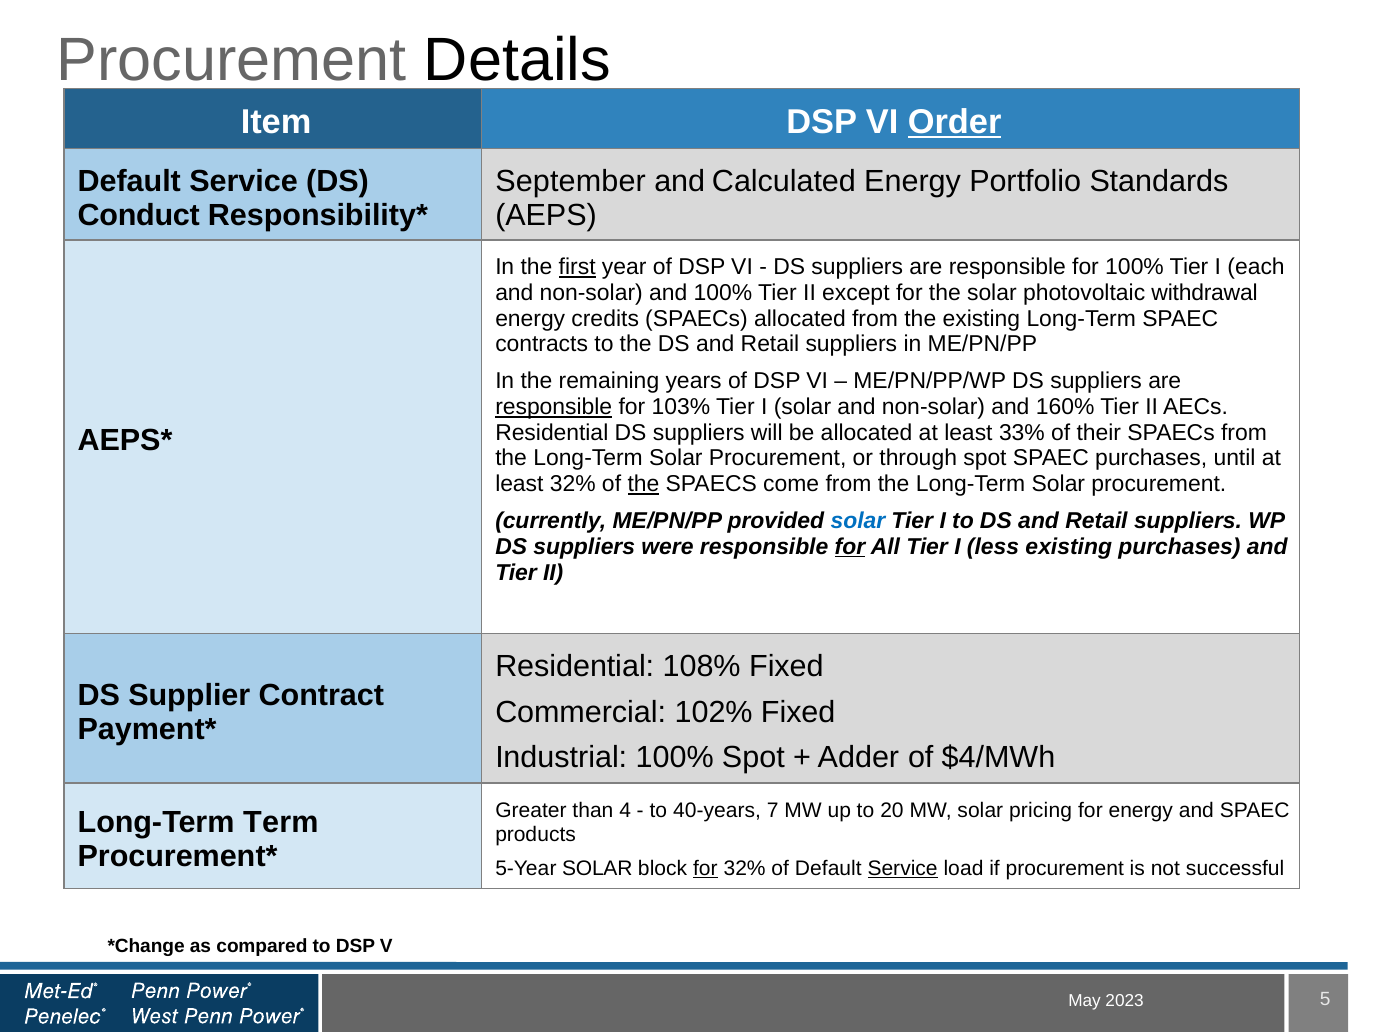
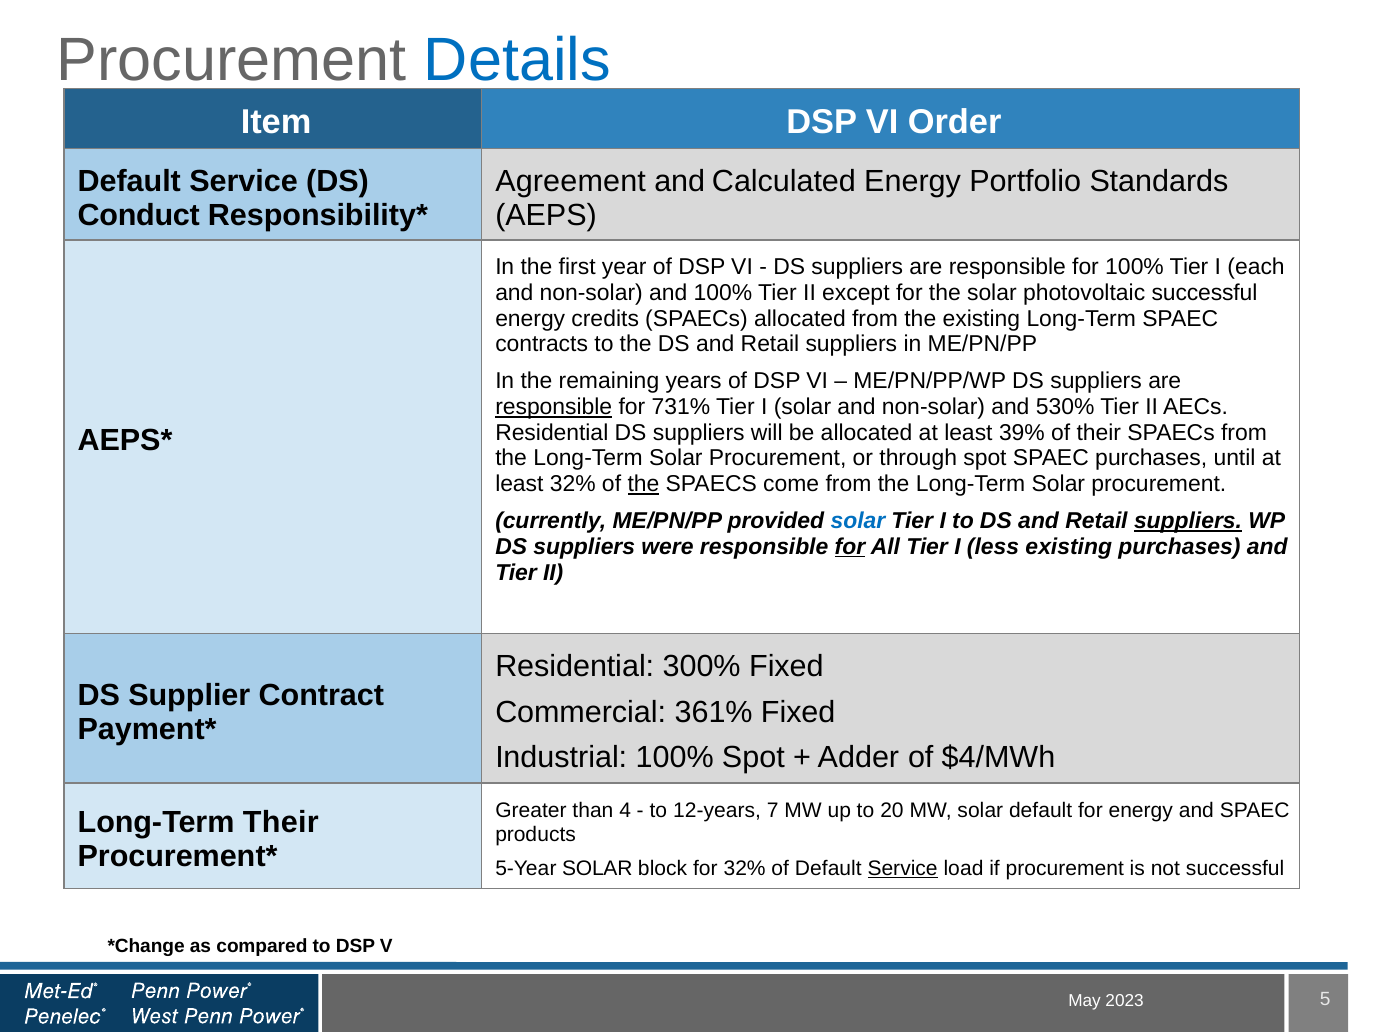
Details colour: black -> blue
Order underline: present -> none
September: September -> Agreement
first underline: present -> none
photovoltaic withdrawal: withdrawal -> successful
103%: 103% -> 731%
160%: 160% -> 530%
33%: 33% -> 39%
suppliers at (1188, 521) underline: none -> present
108%: 108% -> 300%
102%: 102% -> 361%
40-years: 40-years -> 12-years
solar pricing: pricing -> default
Long-Term Term: Term -> Their
for at (705, 868) underline: present -> none
